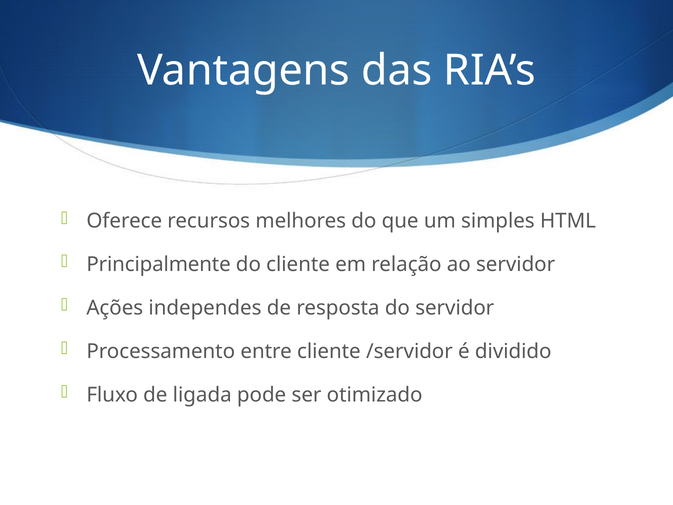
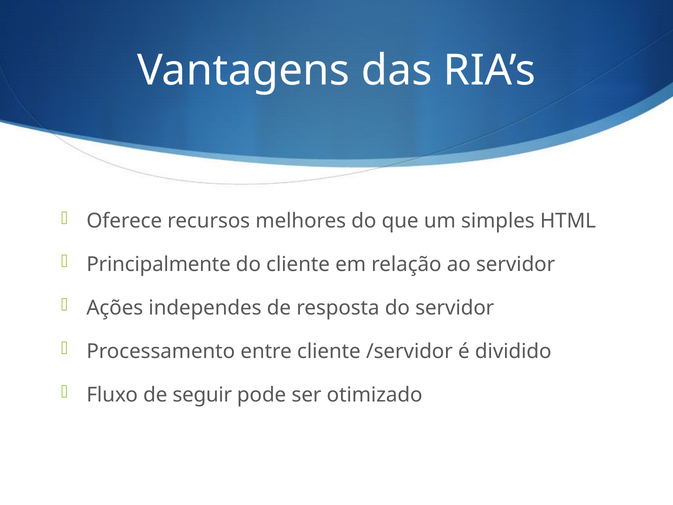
ligada: ligada -> seguir
